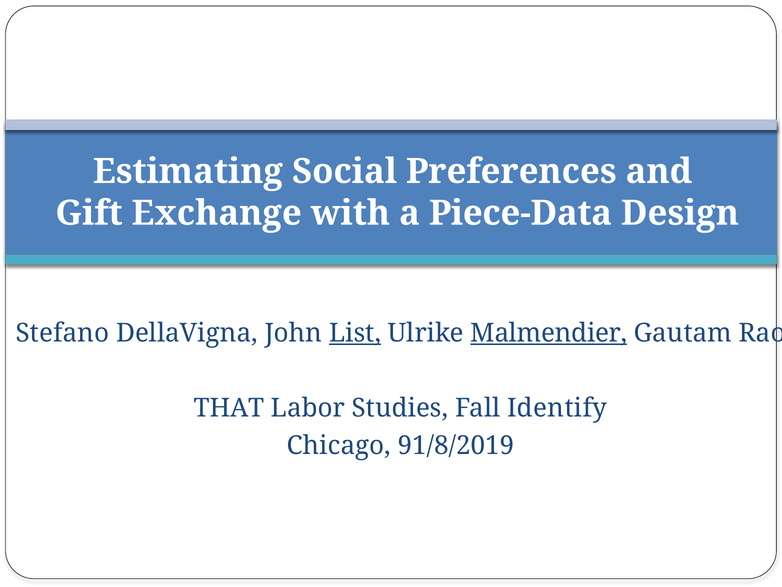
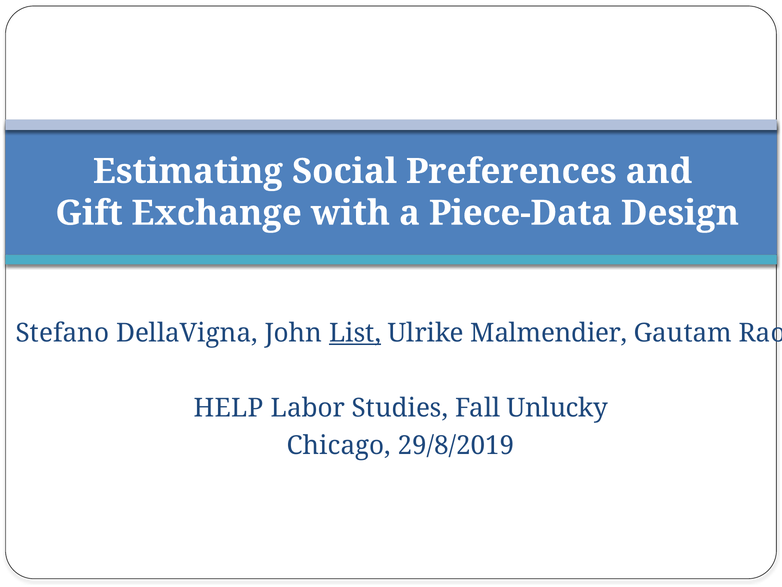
Malmendier underline: present -> none
THAT: THAT -> HELP
Identify: Identify -> Unlucky
91/8/2019: 91/8/2019 -> 29/8/2019
